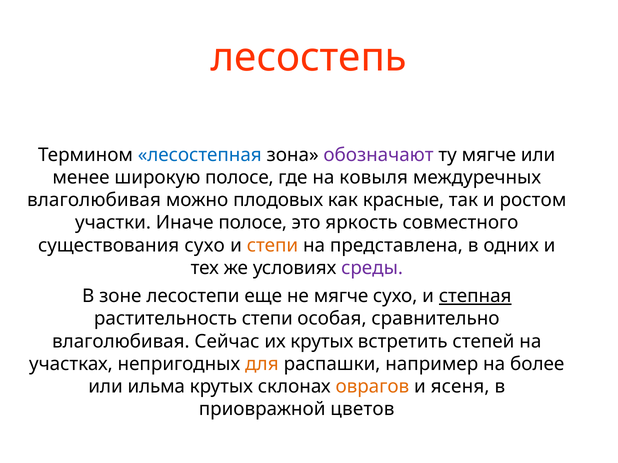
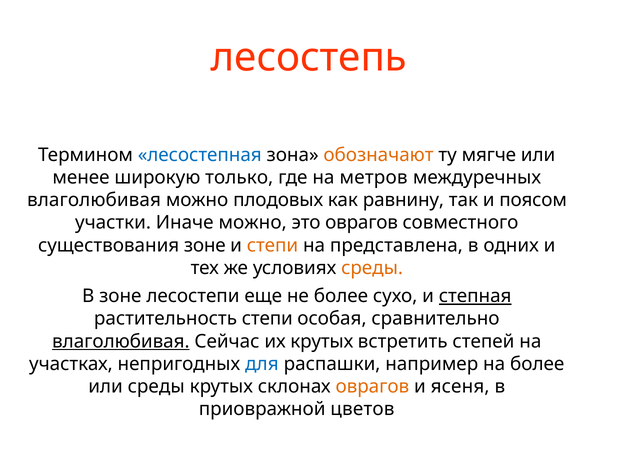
обозначают colour: purple -> orange
широкую полосе: полосе -> только
ковыля: ковыля -> метров
красные: красные -> равнину
ростом: ростом -> поясом
Иначе полосе: полосе -> можно
это яркость: яркость -> оврагов
существования сухо: сухо -> зоне
среды at (372, 268) colour: purple -> orange
не мягче: мягче -> более
влаголюбивая at (121, 342) underline: none -> present
для colour: orange -> blue
или ильма: ильма -> среды
